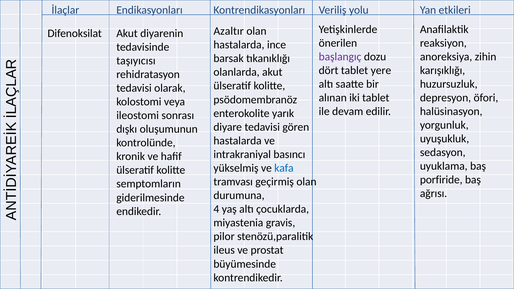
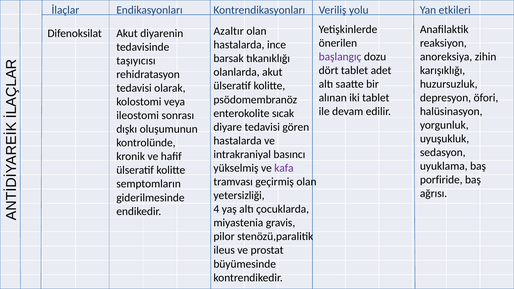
yere: yere -> adet
yarık: yarık -> sıcak
kafa colour: blue -> purple
durumuna: durumuna -> yetersizliği
